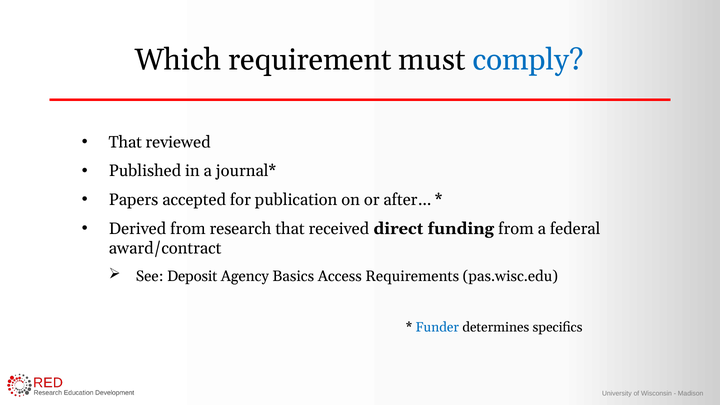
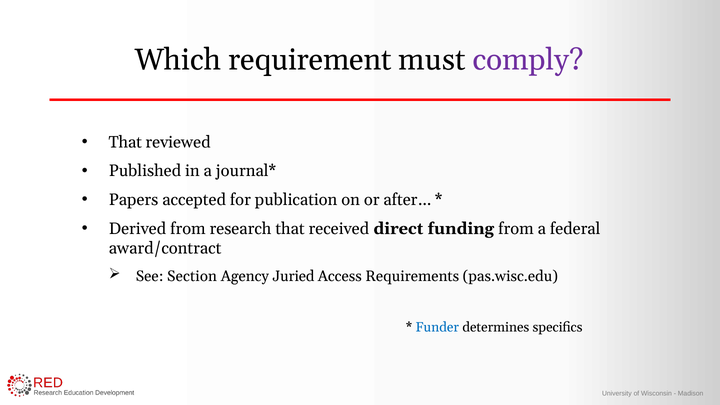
comply colour: blue -> purple
Deposit: Deposit -> Section
Basics: Basics -> Juried
